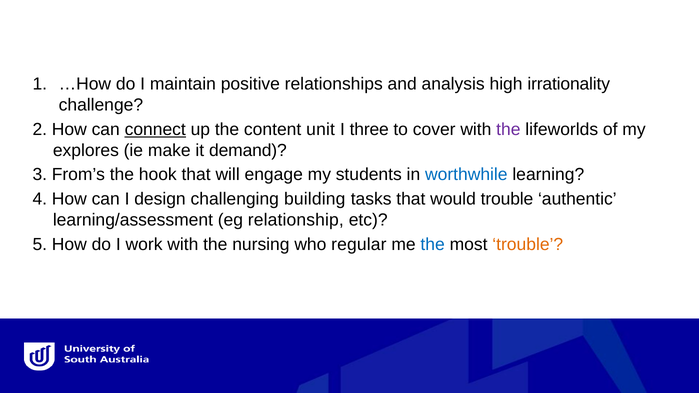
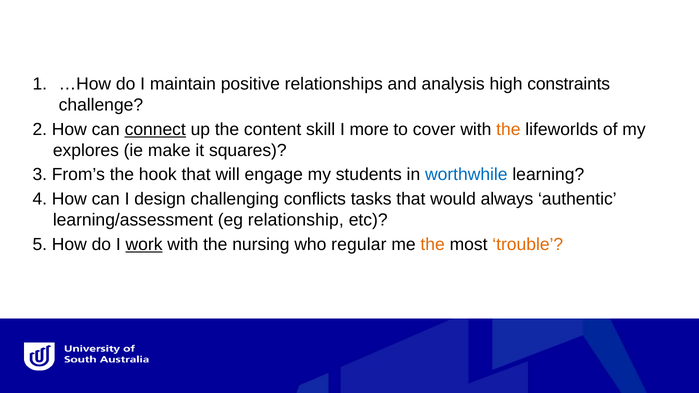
irrationality: irrationality -> constraints
unit: unit -> skill
three: three -> more
the at (508, 129) colour: purple -> orange
demand: demand -> squares
building: building -> conflicts
would trouble: trouble -> always
work underline: none -> present
the at (433, 245) colour: blue -> orange
